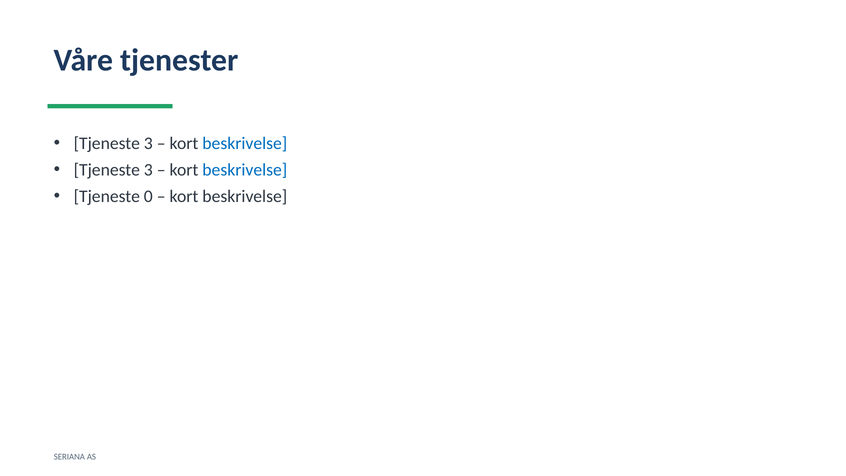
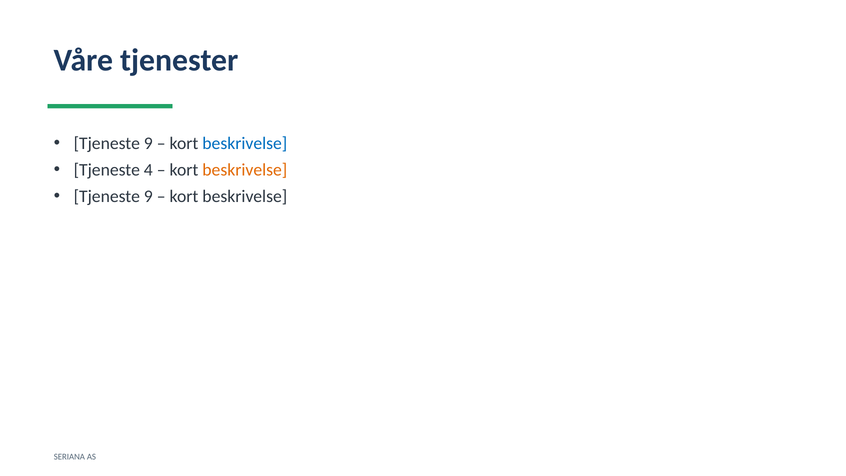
3 at (148, 143): 3 -> 9
3 at (148, 170): 3 -> 4
beskrivelse at (245, 170) colour: blue -> orange
0 at (148, 196): 0 -> 9
